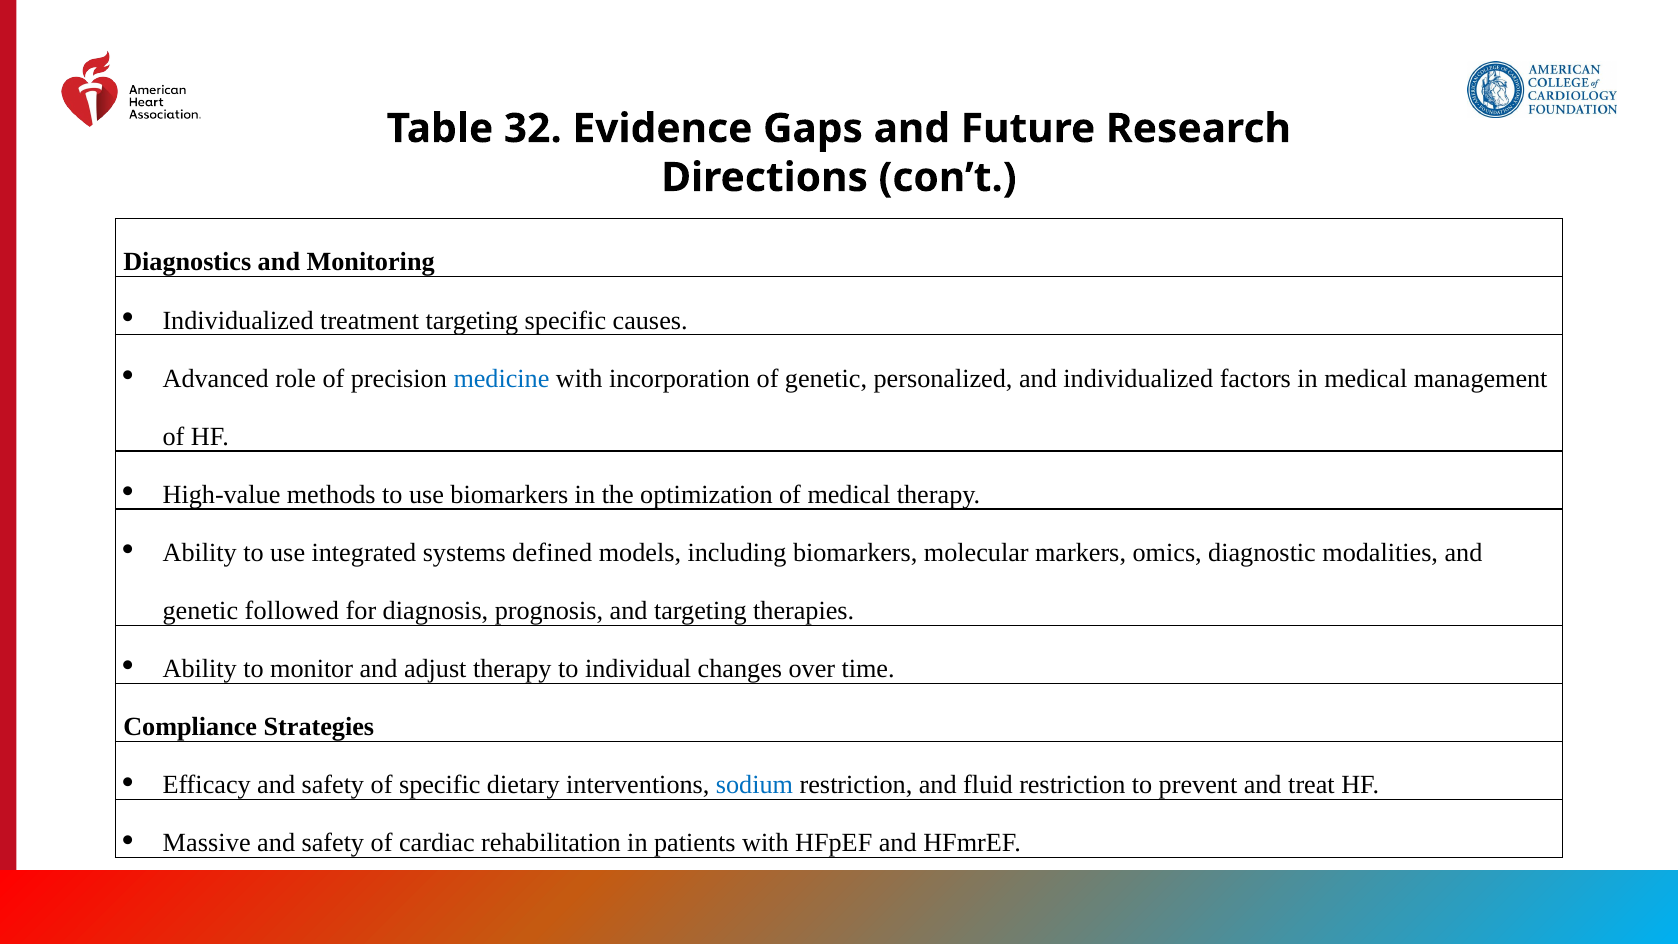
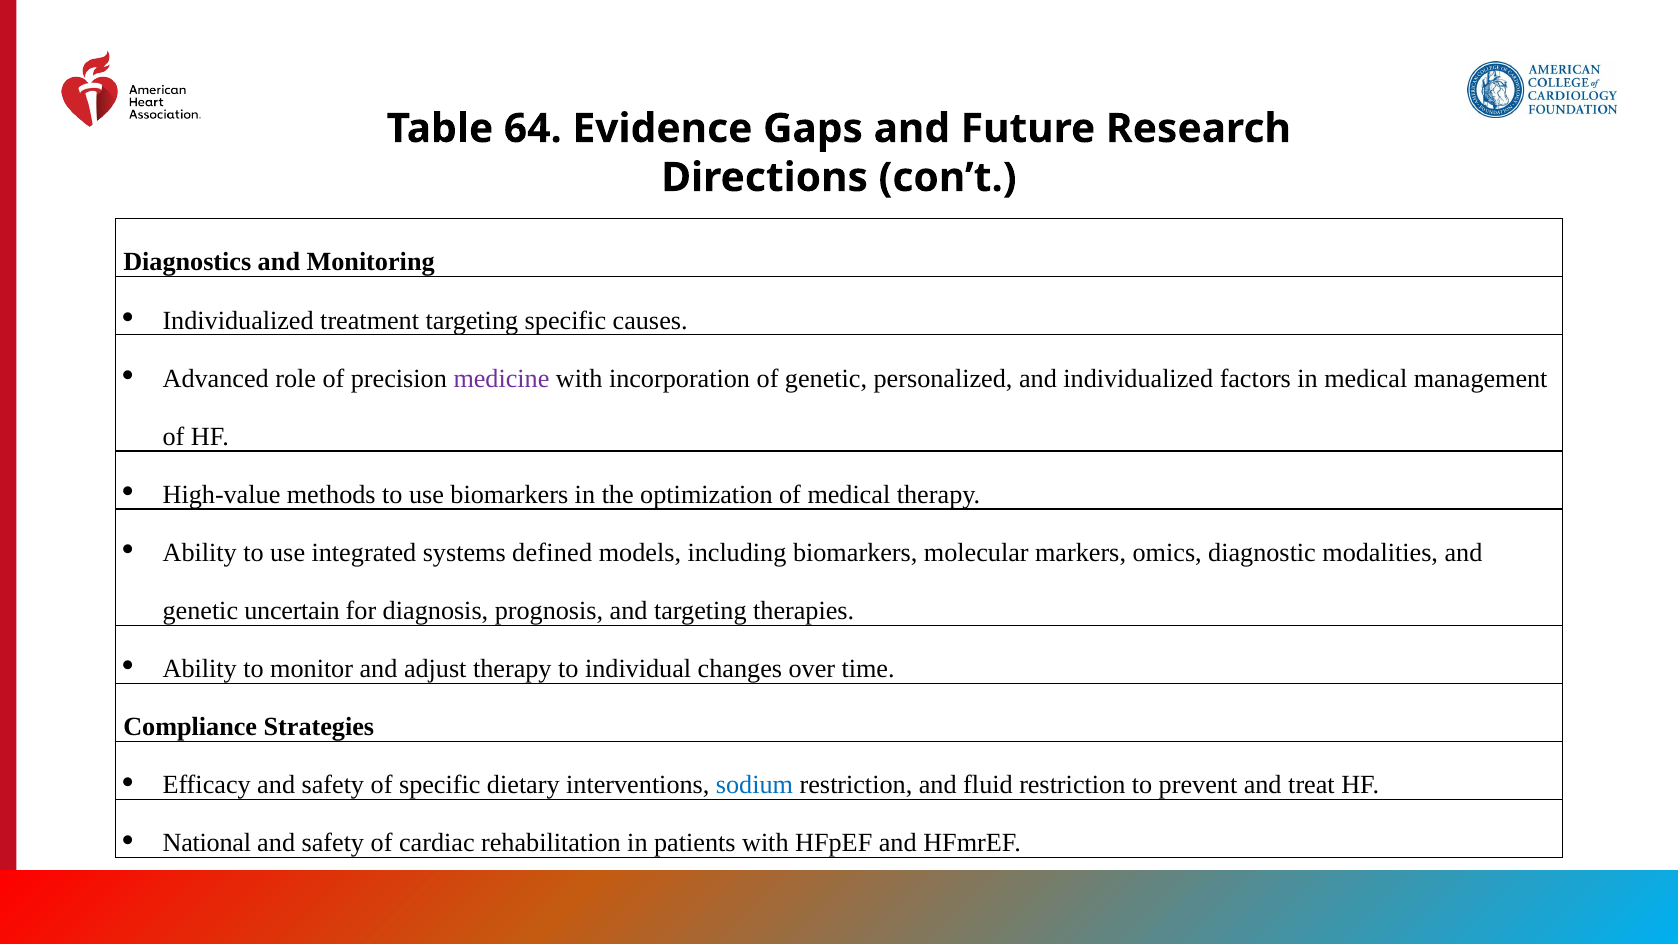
32: 32 -> 64
medicine colour: blue -> purple
followed: followed -> uncertain
Massive: Massive -> National
